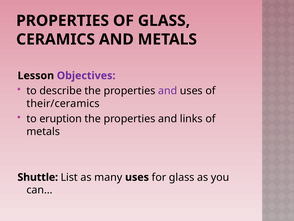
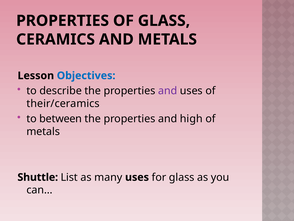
Objectives colour: purple -> blue
eruption: eruption -> between
links: links -> high
